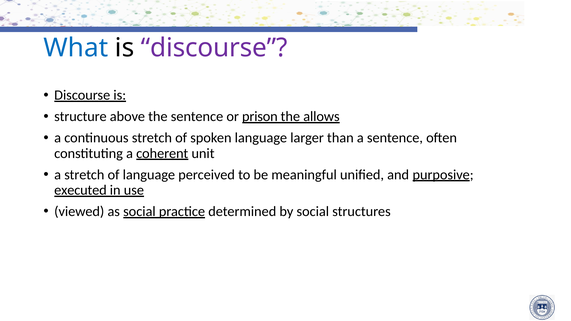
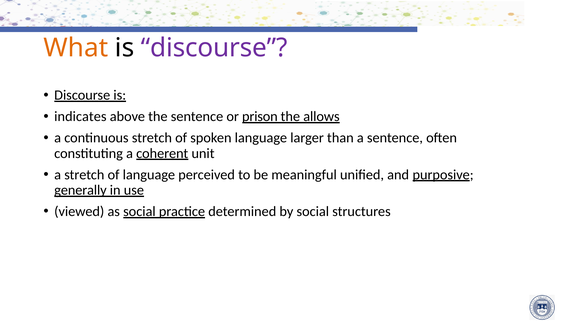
What colour: blue -> orange
structure: structure -> indicates
executed: executed -> generally
